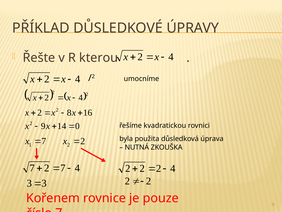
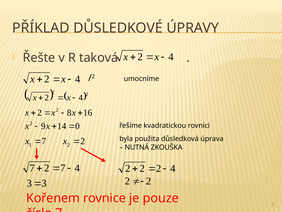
kterou: kterou -> taková
